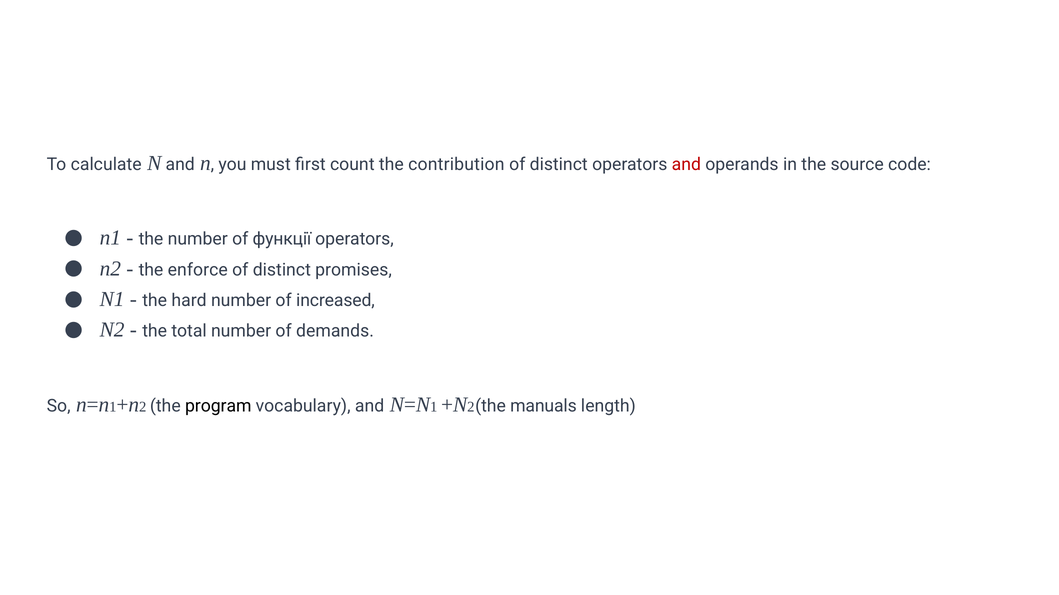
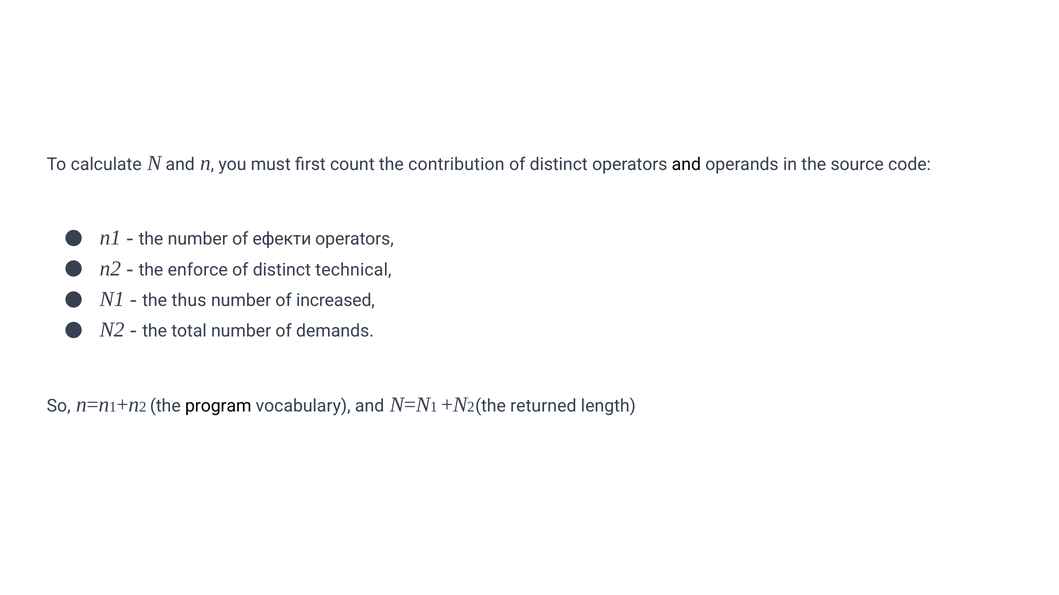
and at (686, 165) colour: red -> black
функції: функції -> ефекти
promises: promises -> technical
hard: hard -> thus
manuals: manuals -> returned
